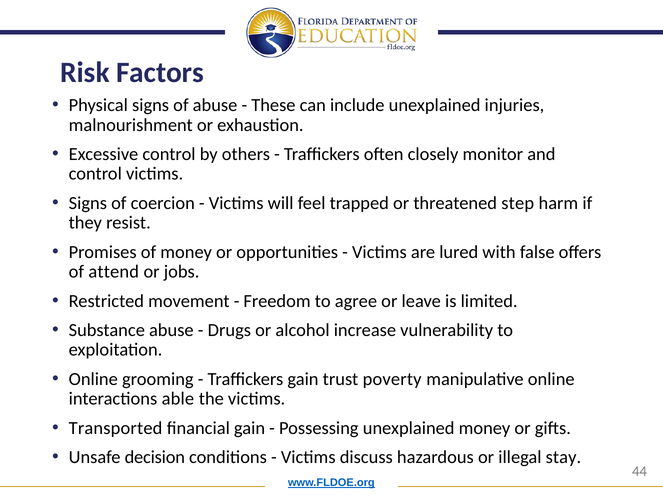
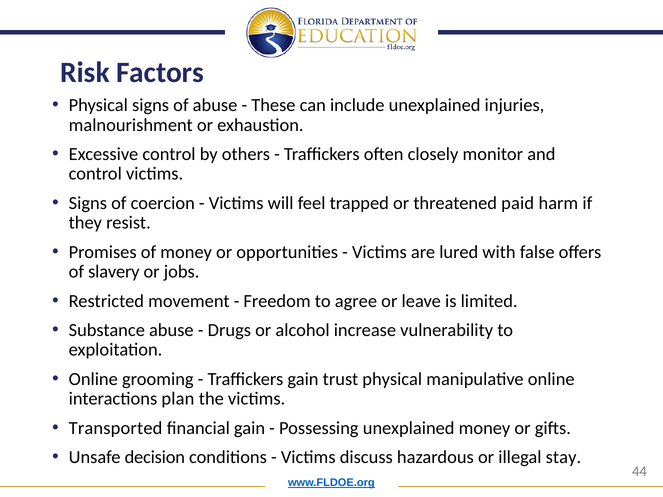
step: step -> paid
attend: attend -> slavery
trust poverty: poverty -> physical
able: able -> plan
